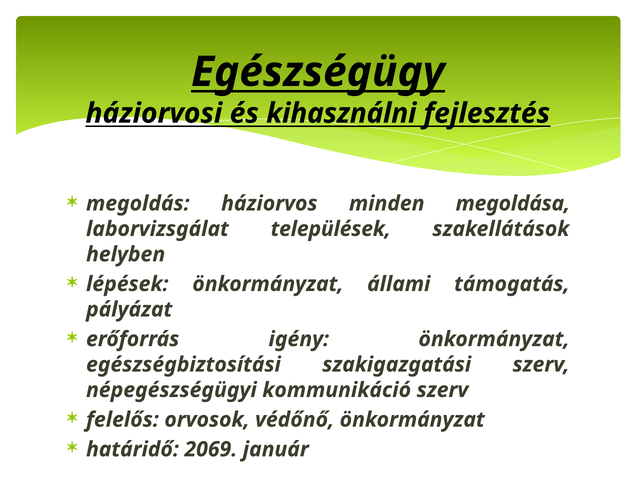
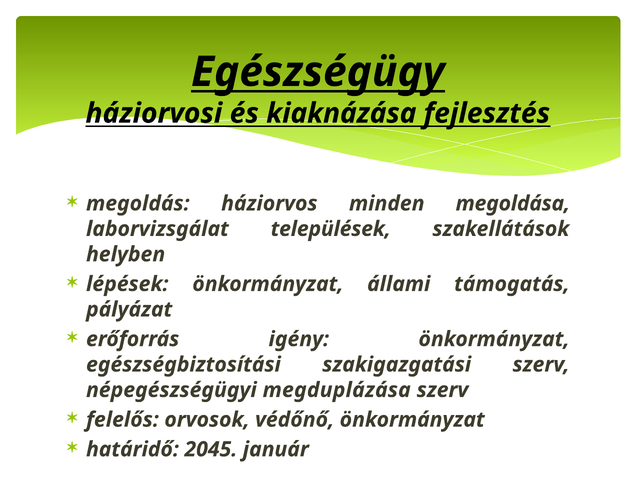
kihasználni: kihasználni -> kiaknázása
kommunikáció: kommunikáció -> megduplázása
2069: 2069 -> 2045
